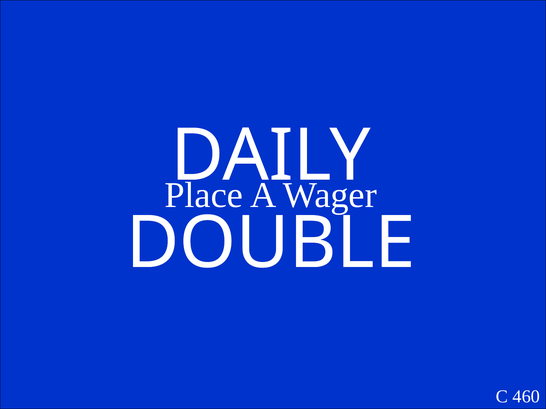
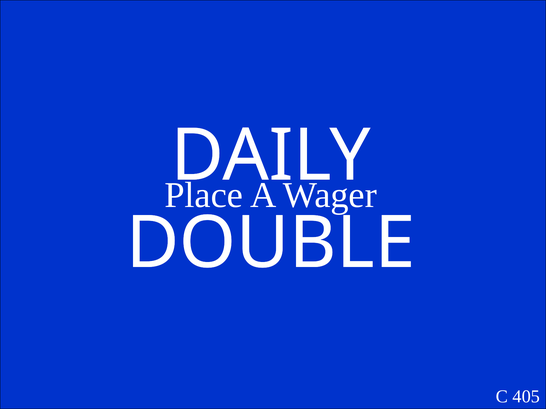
460: 460 -> 405
